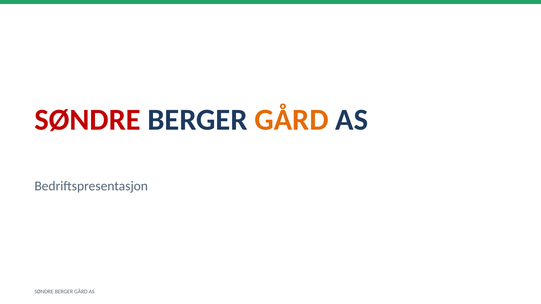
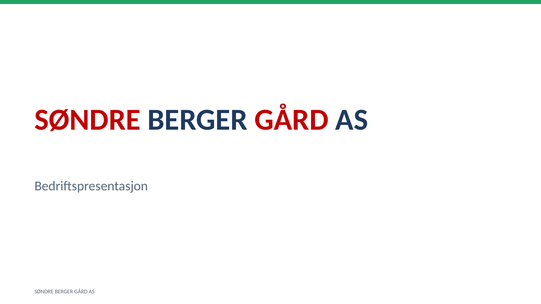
GÅRD at (291, 120) colour: orange -> red
